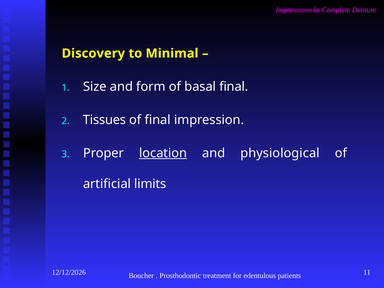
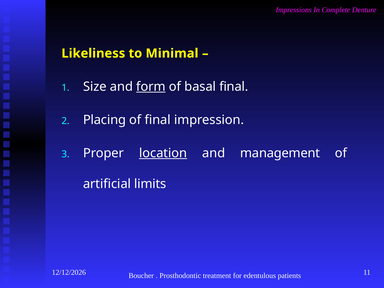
Discovery: Discovery -> Likeliness
form underline: none -> present
Tissues: Tissues -> Placing
physiological: physiological -> management
